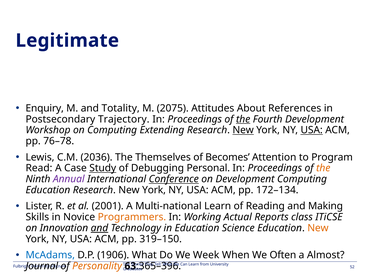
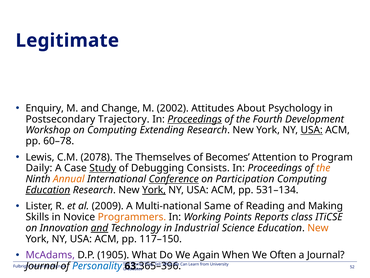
Totality: Totality -> Change
2075: 2075 -> 2002
References: References -> Psychology
Proceedings at (195, 119) underline: none -> present
the at (243, 119) underline: present -> none
New at (243, 130) underline: present -> none
76–78: 76–78 -> 60–78
2036: 2036 -> 2078
Read: Read -> Daily
Personal: Personal -> Consists
Annual colour: purple -> orange
on Development: Development -> Participation
Education at (48, 190) underline: none -> present
York at (154, 190) underline: none -> present
172–134: 172–134 -> 531–134
2001: 2001 -> 2009
Multi-national Learn: Learn -> Same
Actual: Actual -> Points
in Education: Education -> Industrial
319–150: 319–150 -> 117–150
McAdams colour: blue -> purple
1906: 1906 -> 1905
Week: Week -> Again
a Almost: Almost -> Journal
Personality colour: orange -> blue
